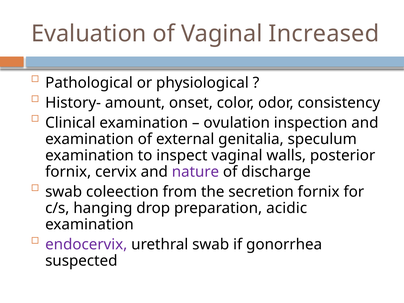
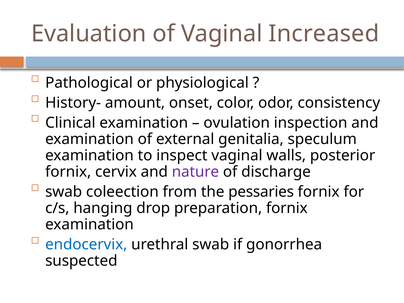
secretion: secretion -> pessaries
preparation acidic: acidic -> fornix
endocervix colour: purple -> blue
